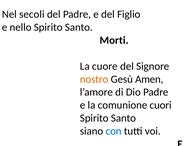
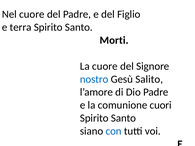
Nel secoli: secoli -> cuore
nello: nello -> terra
nostro colour: orange -> blue
Amen: Amen -> Salito
